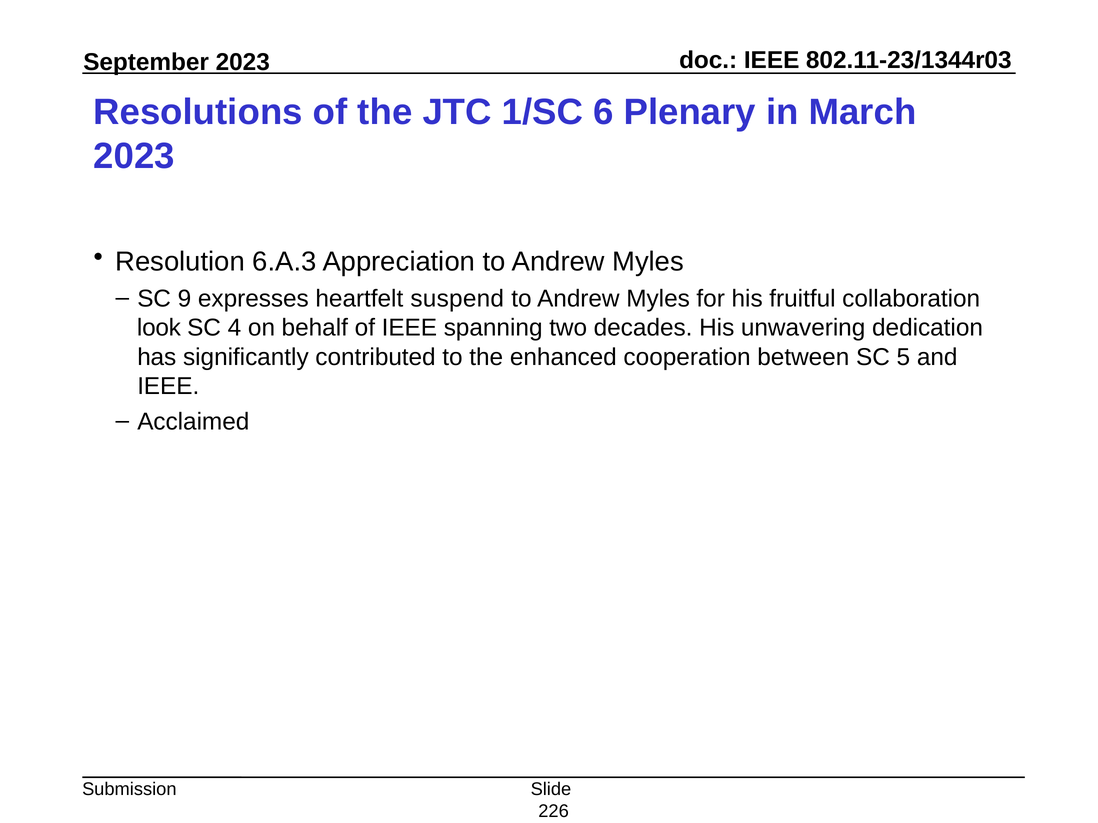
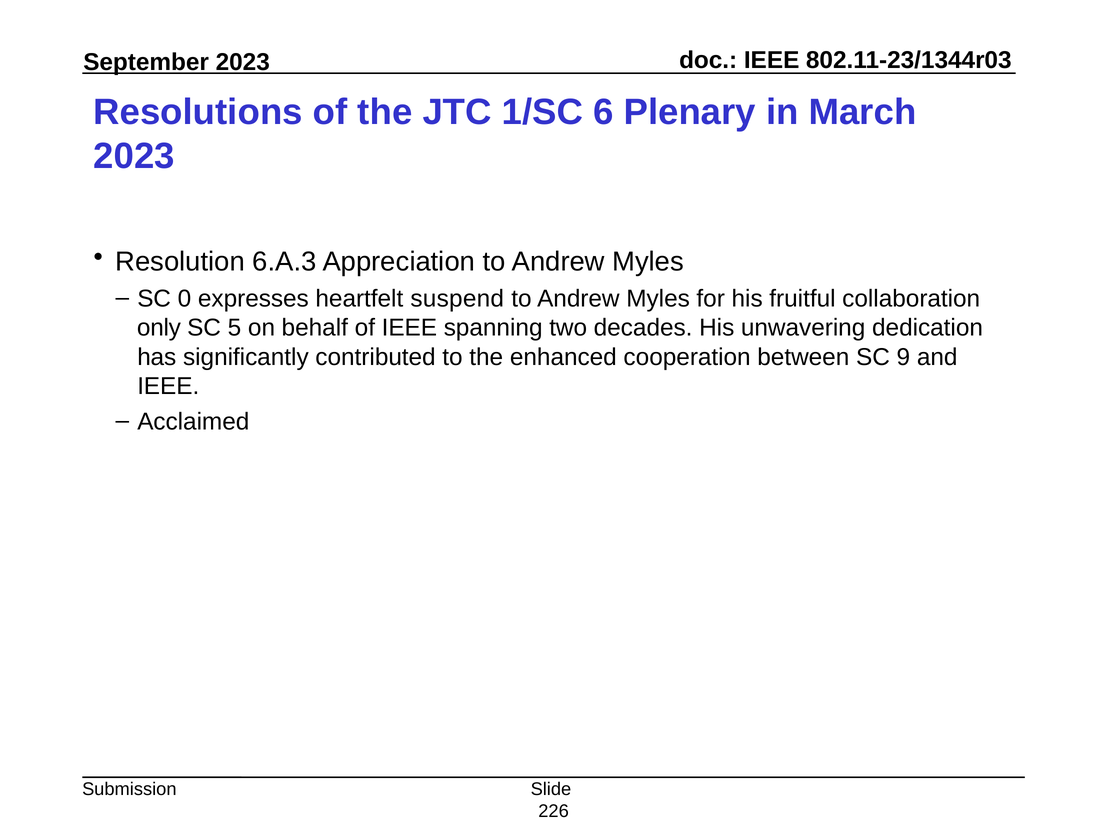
9: 9 -> 0
look: look -> only
4: 4 -> 5
5: 5 -> 9
